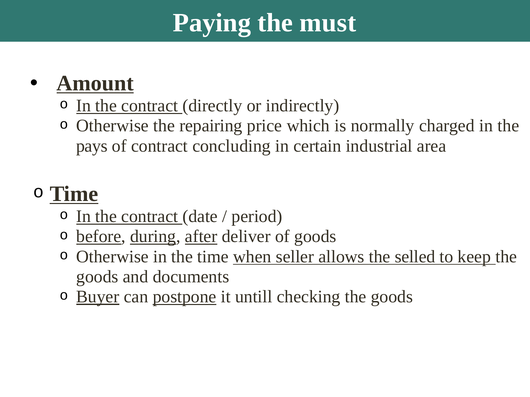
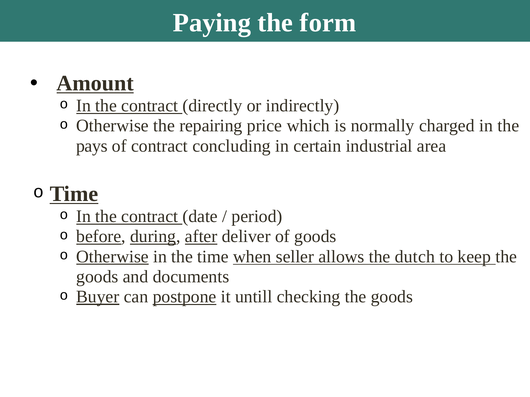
must: must -> form
Otherwise at (112, 257) underline: none -> present
selled: selled -> dutch
